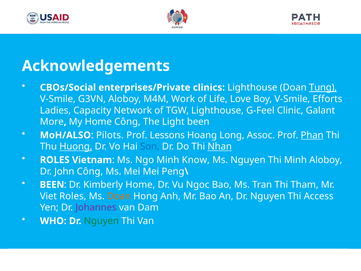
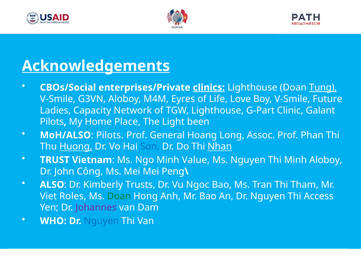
Acknowledgements underline: none -> present
clinics underline: none -> present
Work: Work -> Eyres
Efforts: Efforts -> Future
G-Feel: G-Feel -> G-Part
More at (52, 122): More -> Pilots
Home Công: Công -> Place
Lessons: Lessons -> General
Phan underline: present -> none
ROLES at (55, 160): ROLES -> TRUST
Know: Know -> Value
BEEN at (52, 185): BEEN -> ALSO
Kimberly Home: Home -> Trusts
Doan at (119, 196) colour: orange -> green
Nguyen at (101, 221) colour: green -> blue
